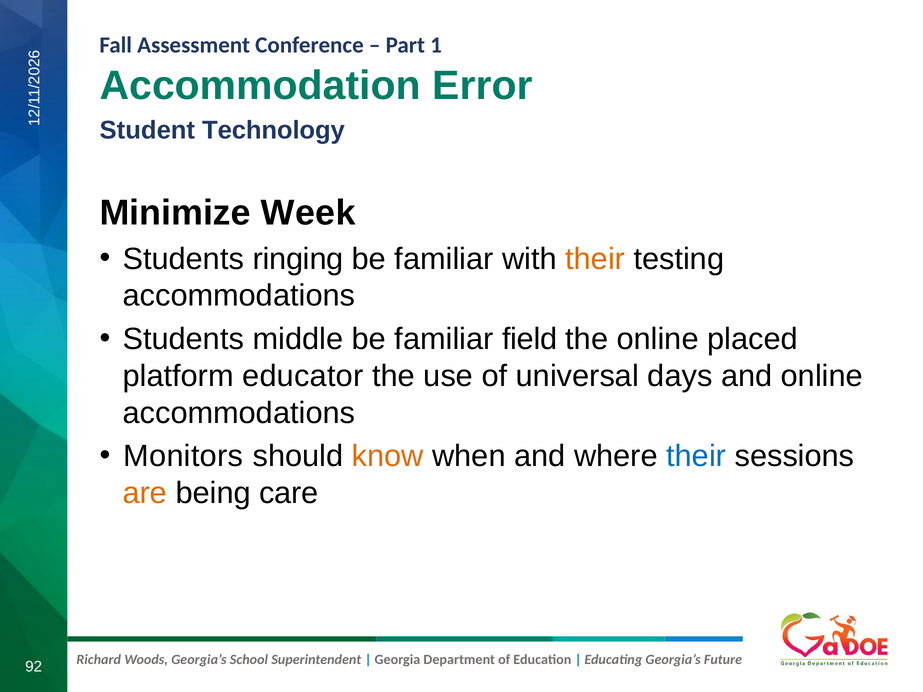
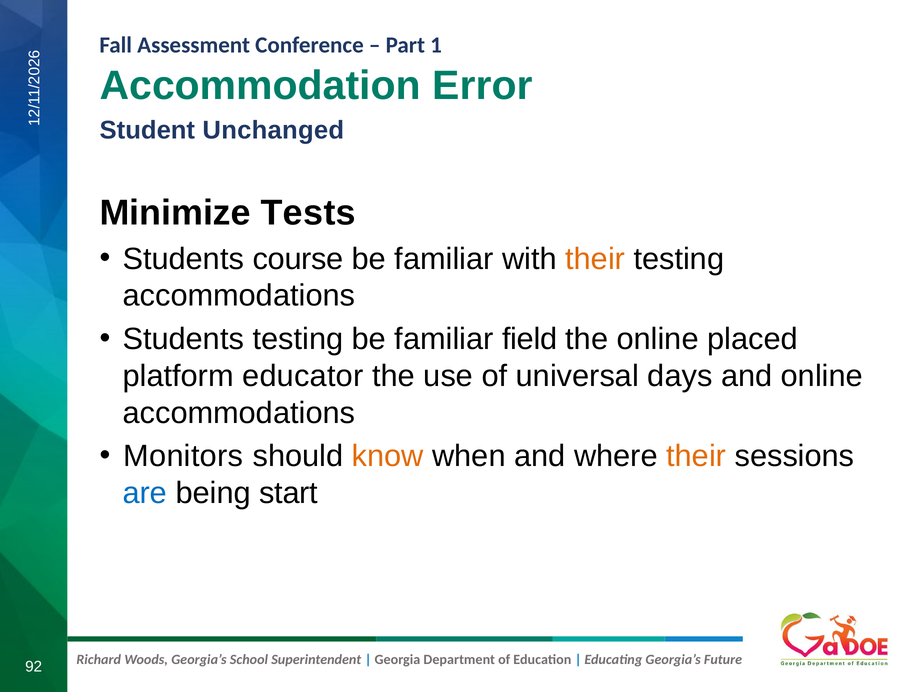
Technology: Technology -> Unchanged
Week: Week -> Tests
ringing: ringing -> course
Students middle: middle -> testing
their at (696, 456) colour: blue -> orange
are colour: orange -> blue
care: care -> start
